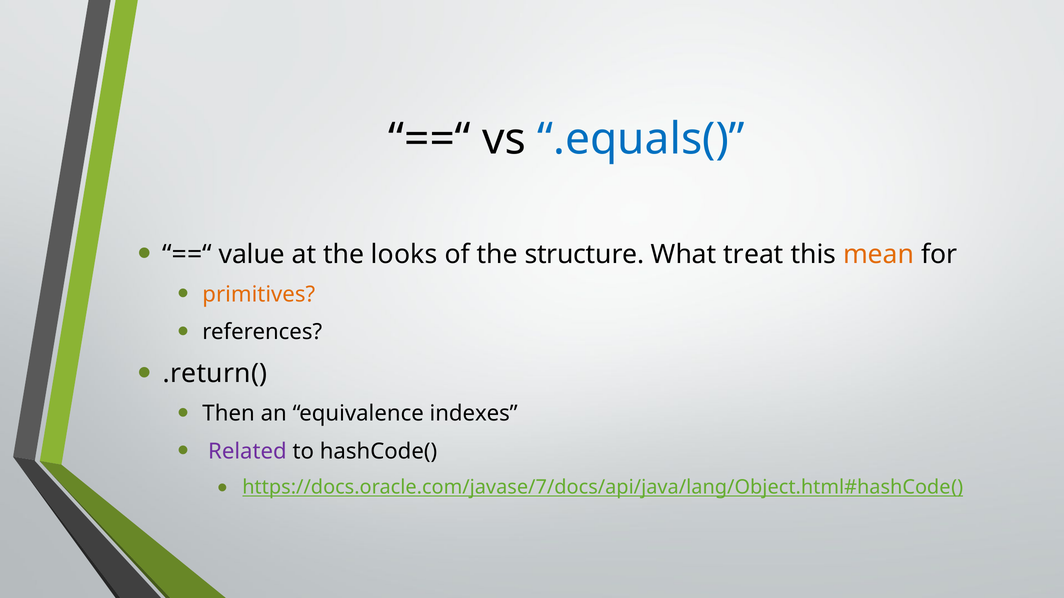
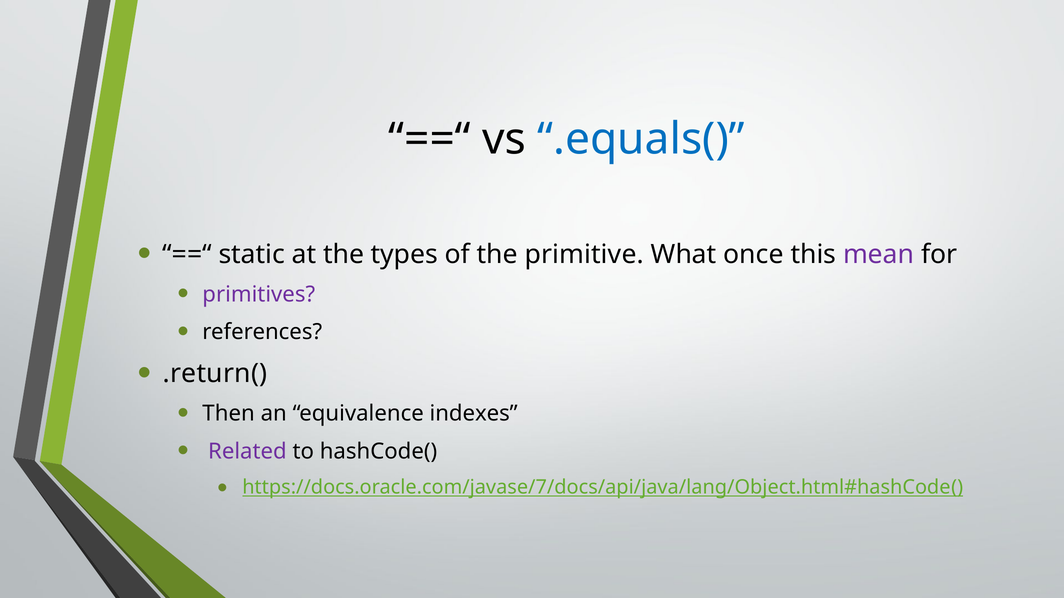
value: value -> static
looks: looks -> types
structure: structure -> primitive
treat: treat -> once
mean colour: orange -> purple
primitives colour: orange -> purple
